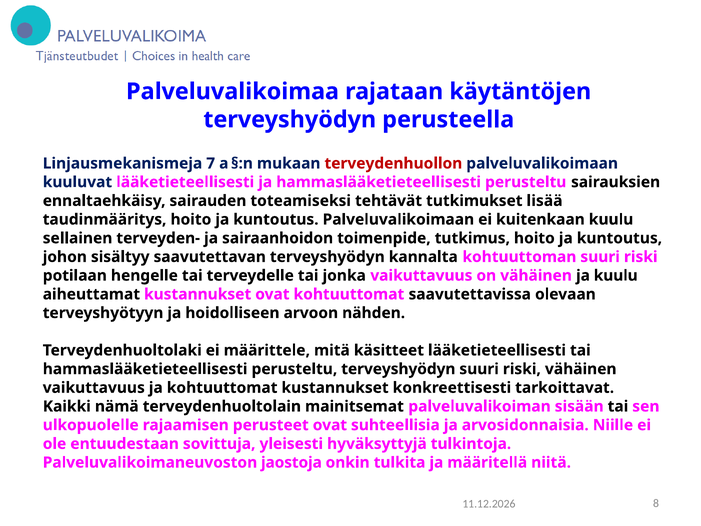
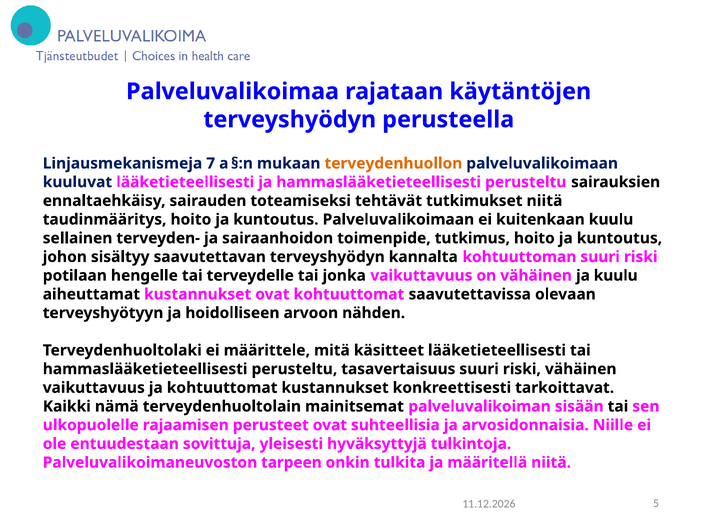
terveydenhuollon colour: red -> orange
tutkimukset lisää: lisää -> niitä
perusteltu terveyshyödyn: terveyshyödyn -> tasavertaisuus
jaostoja: jaostoja -> tarpeen
8: 8 -> 5
